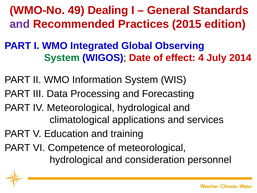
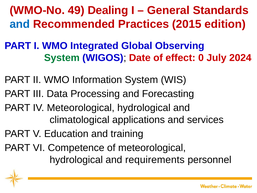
and at (20, 24) colour: purple -> blue
4: 4 -> 0
2014: 2014 -> 2024
consideration: consideration -> requirements
